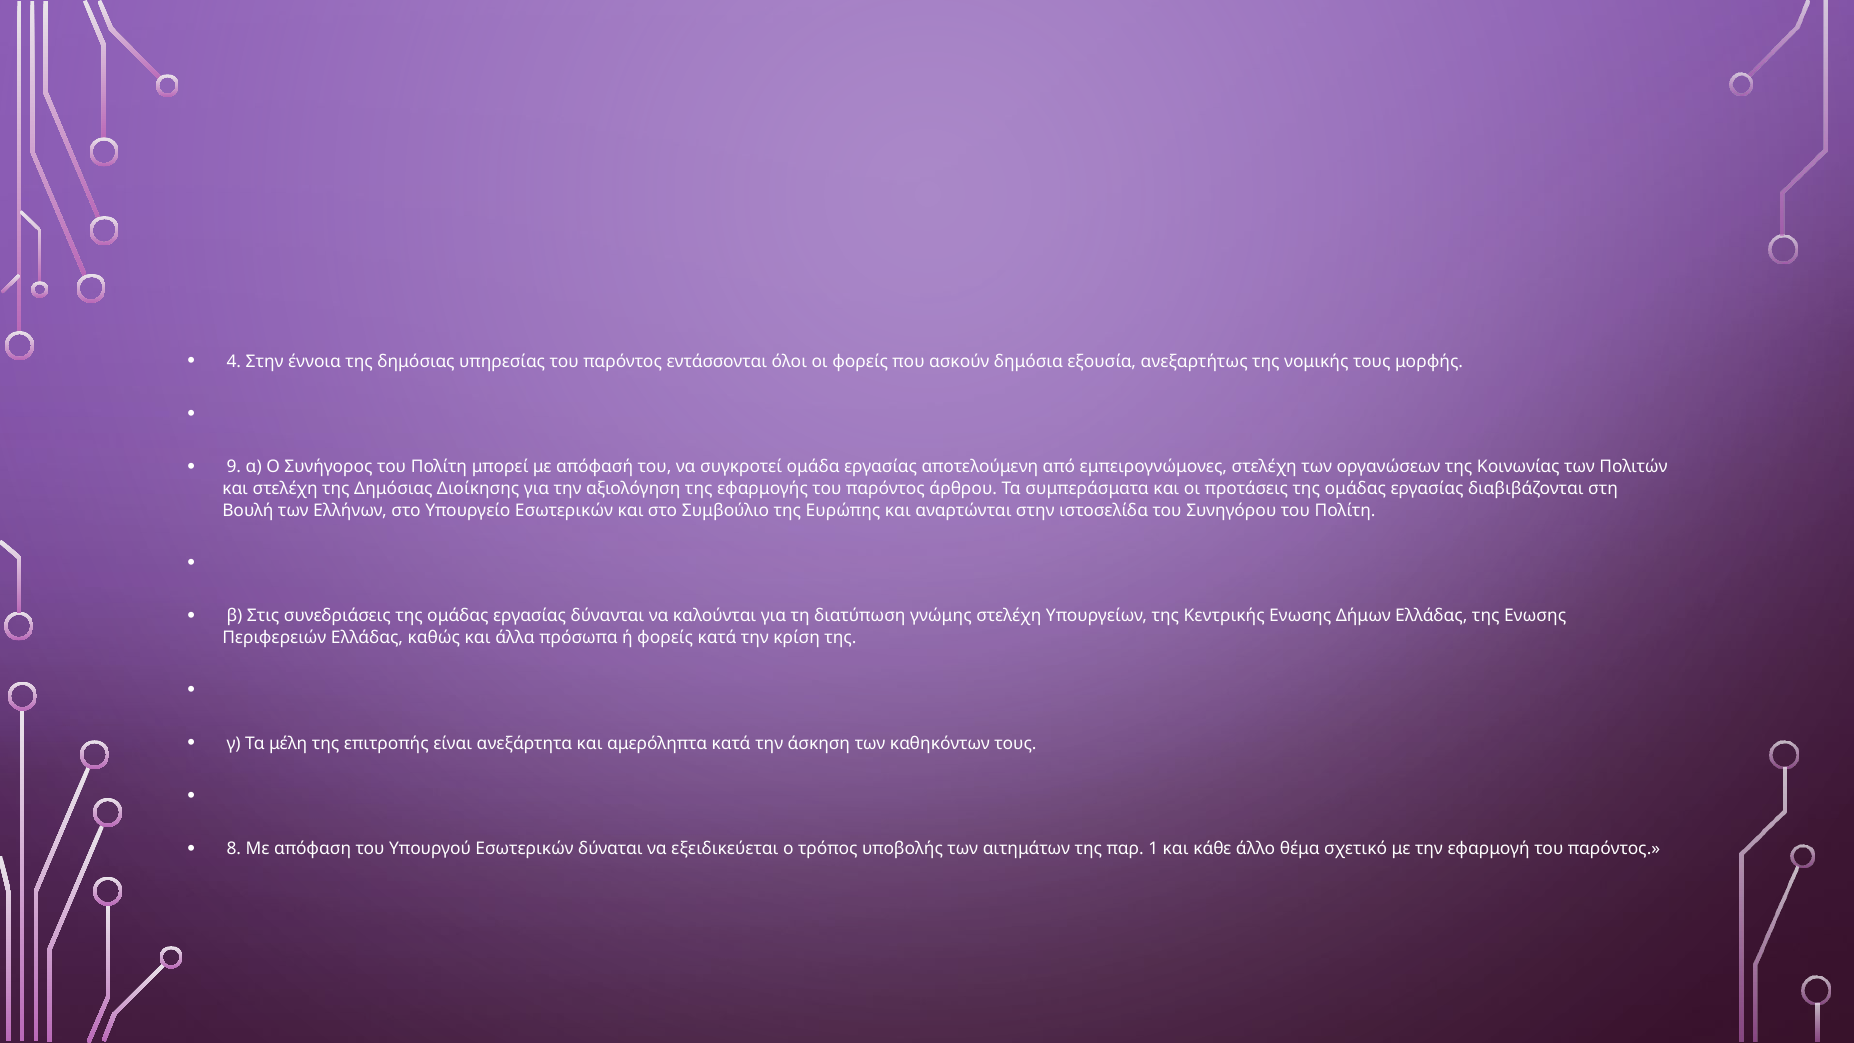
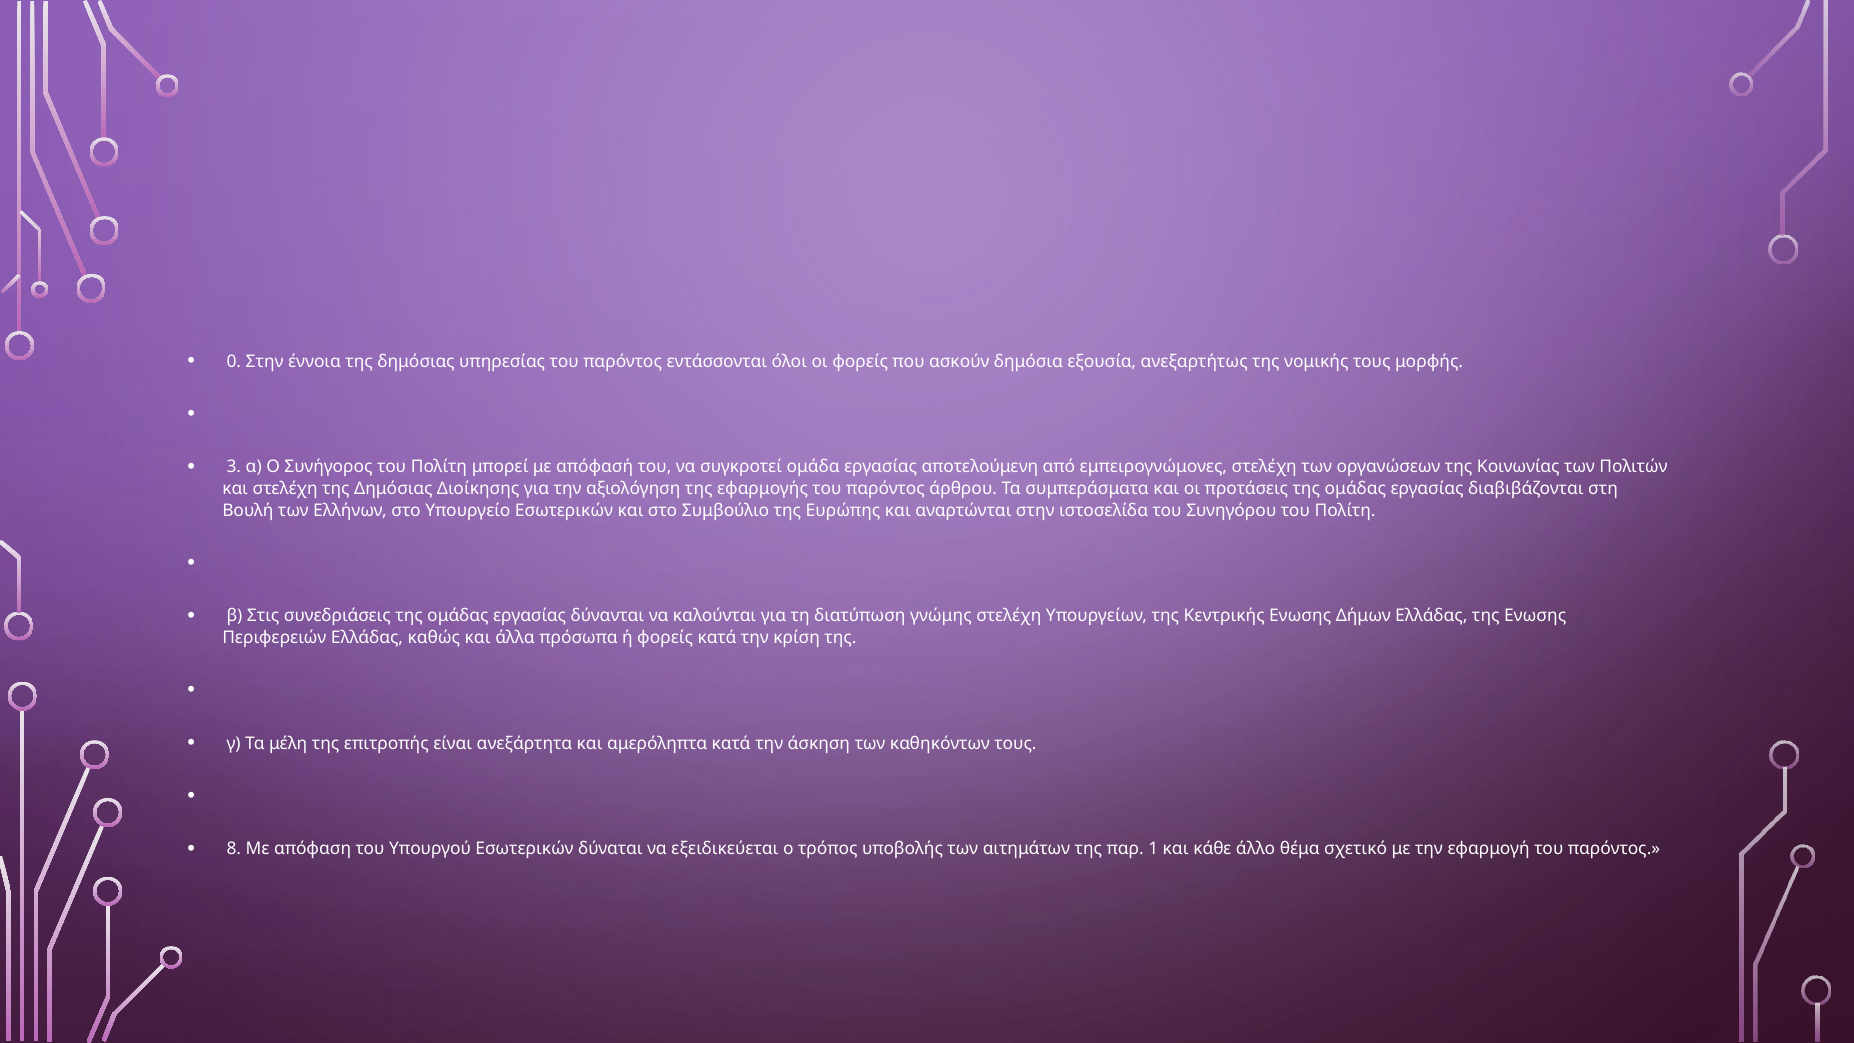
4: 4 -> 0
9: 9 -> 3
